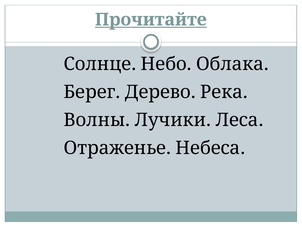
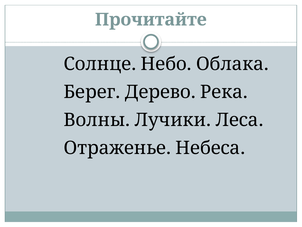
Прочитайте underline: present -> none
